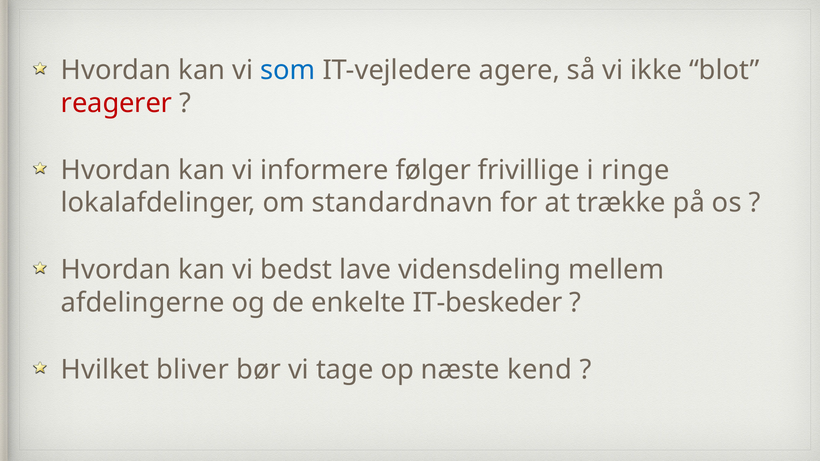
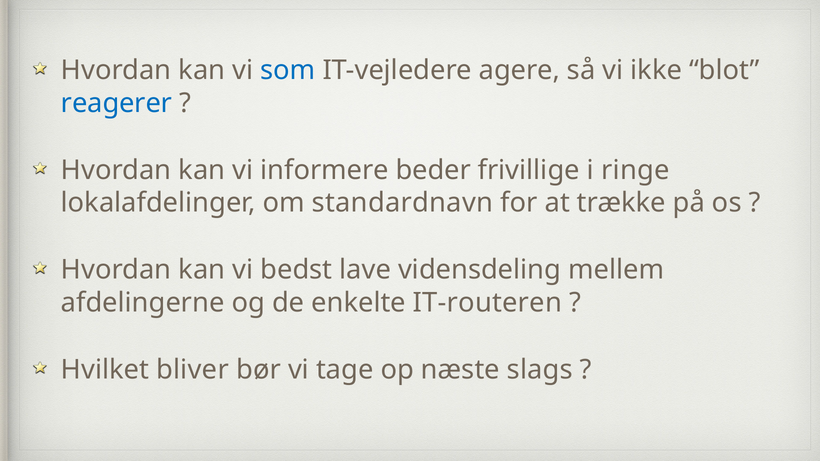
reagerer colour: red -> blue
følger: følger -> beder
IT-beskeder: IT-beskeder -> IT-routeren
kend: kend -> slags
